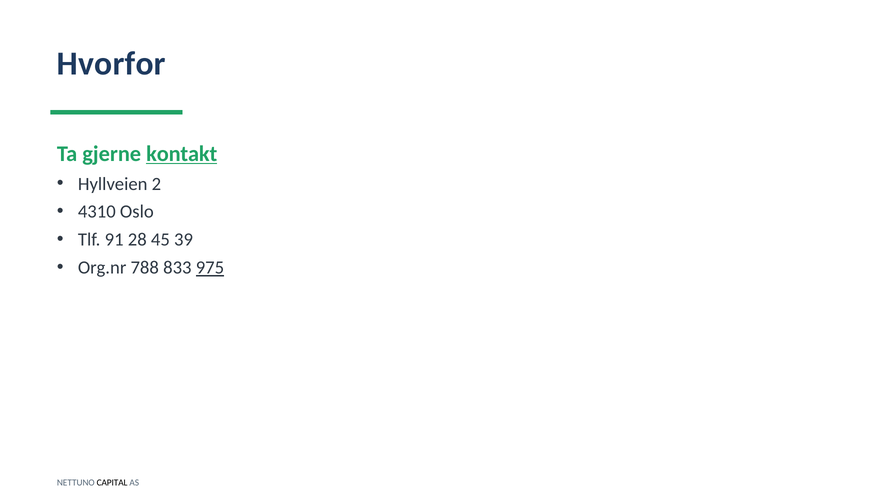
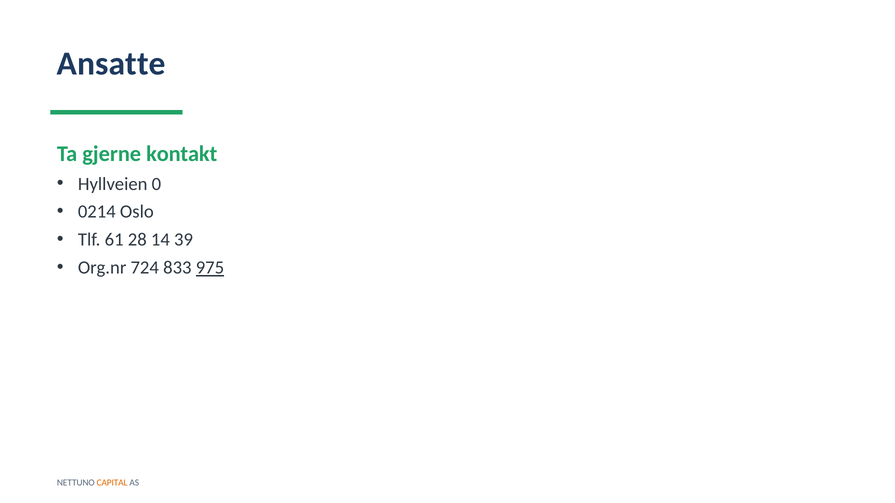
Hvorfor: Hvorfor -> Ansatte
kontakt underline: present -> none
2: 2 -> 0
4310: 4310 -> 0214
91: 91 -> 61
45: 45 -> 14
788: 788 -> 724
CAPITAL colour: black -> orange
